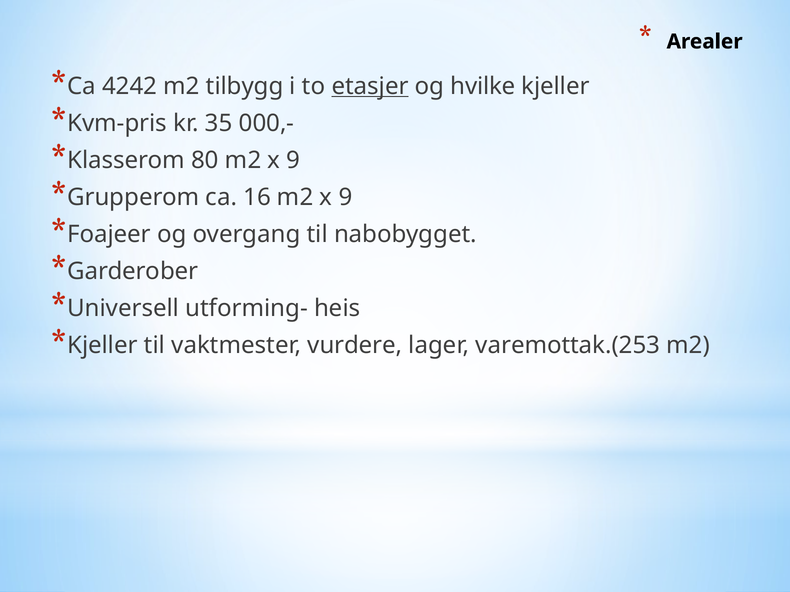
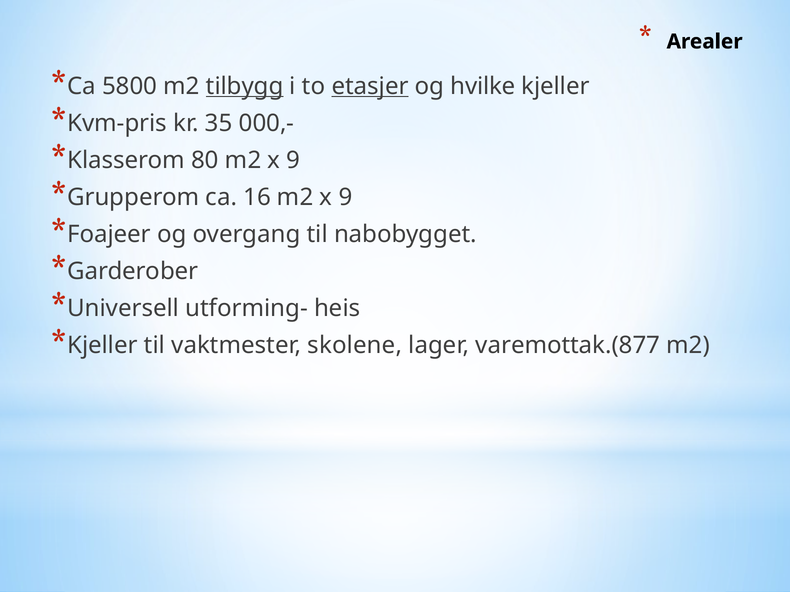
4242: 4242 -> 5800
tilbygg underline: none -> present
vurdere: vurdere -> skolene
varemottak.(253: varemottak.(253 -> varemottak.(877
